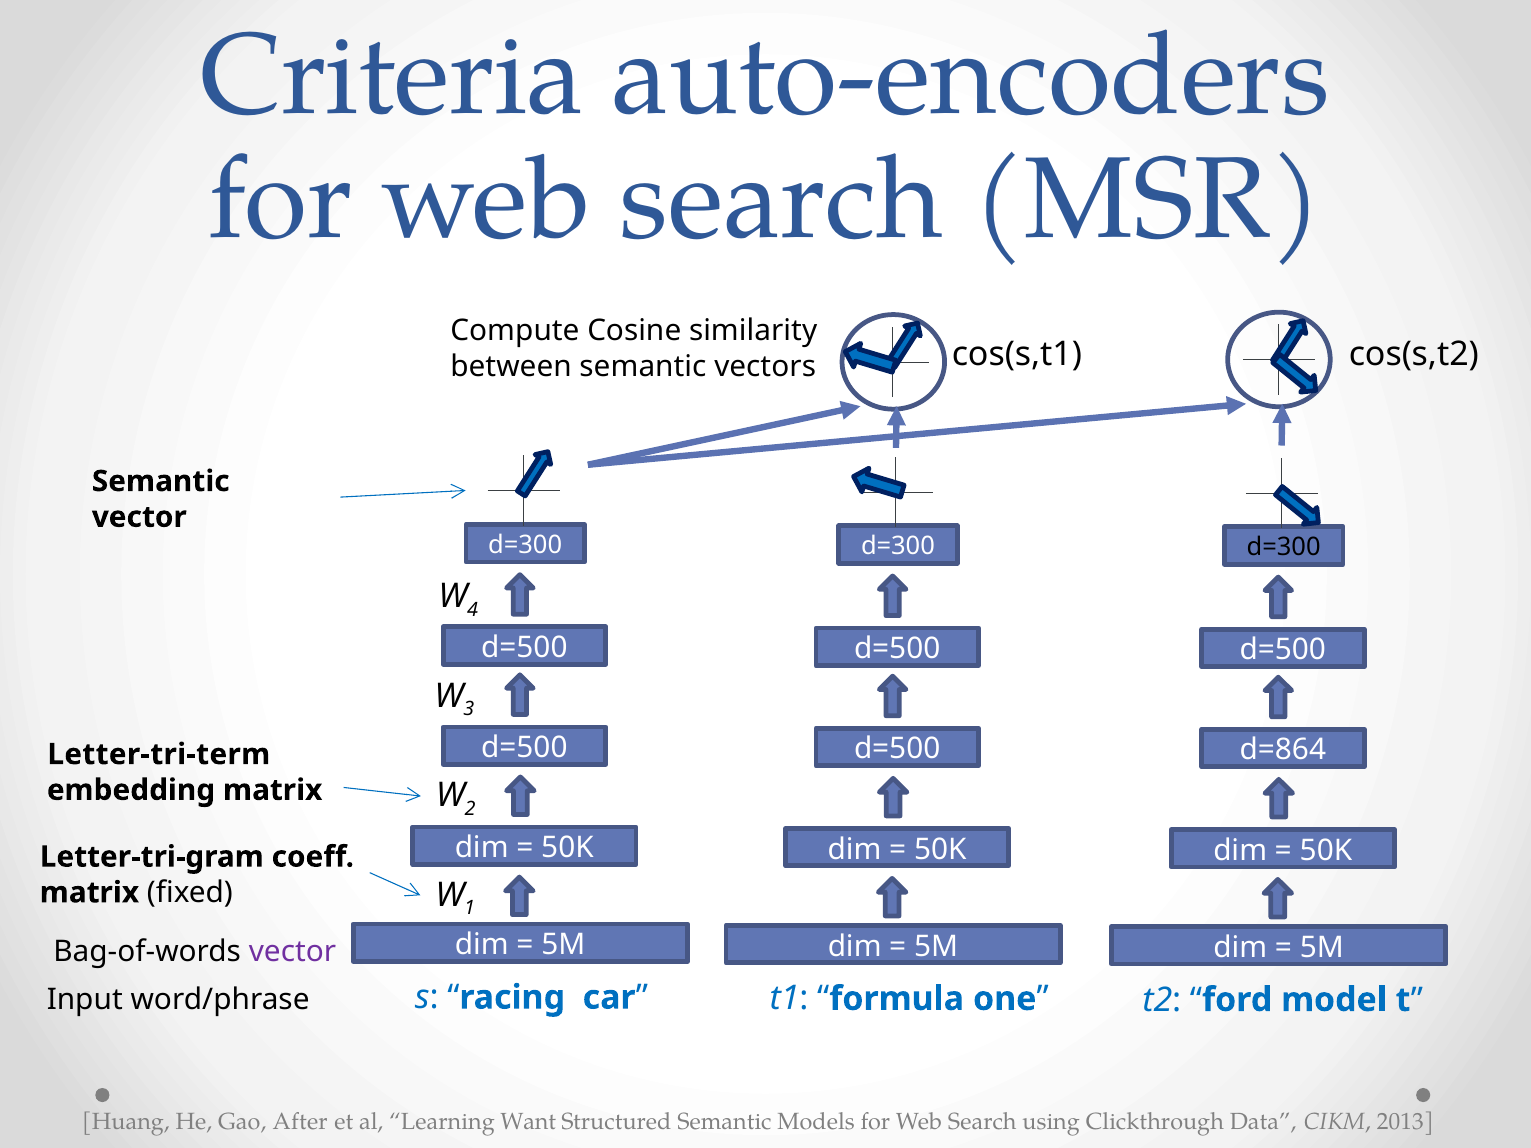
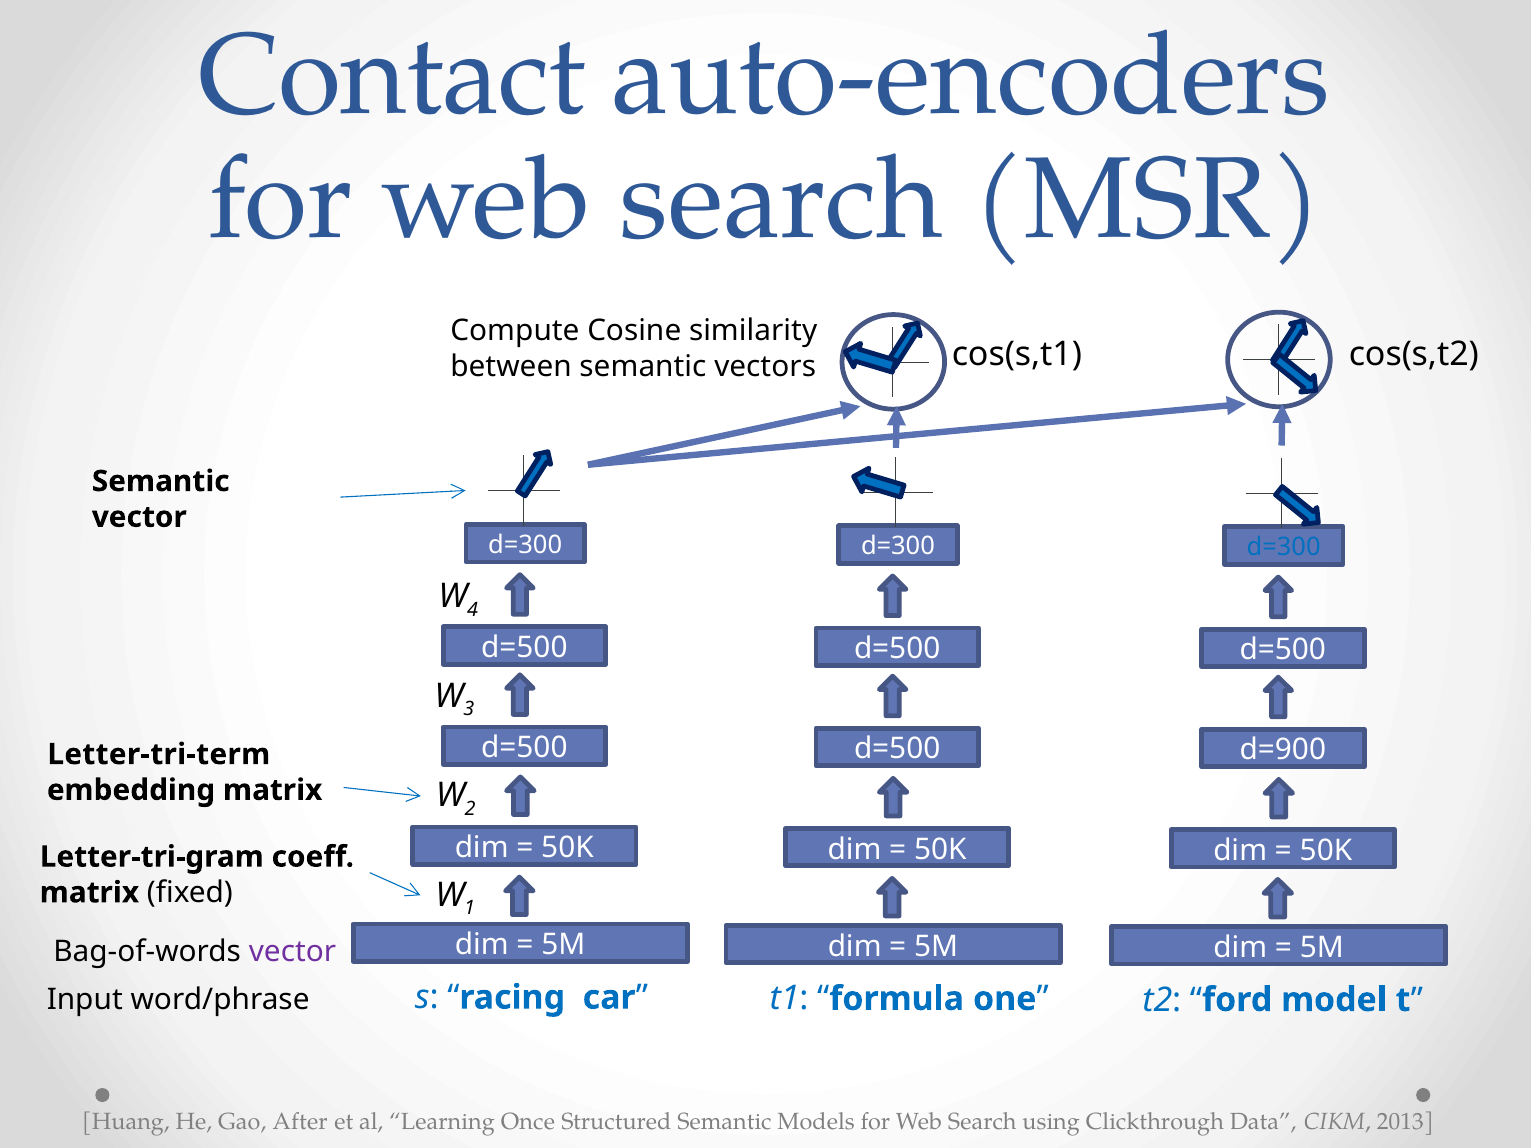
Criteria: Criteria -> Contact
d=300 at (1284, 547) colour: black -> blue
d=864: d=864 -> d=900
Want: Want -> Once
